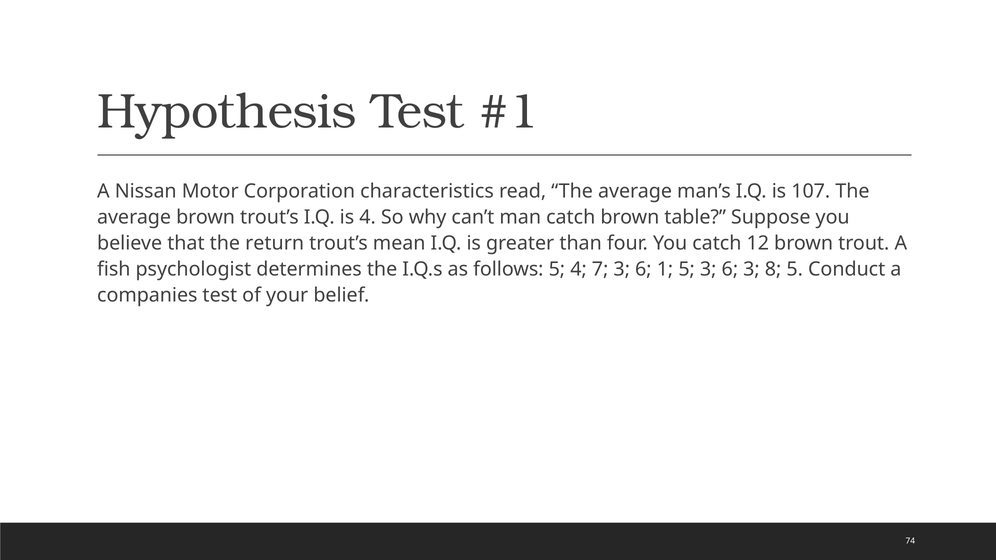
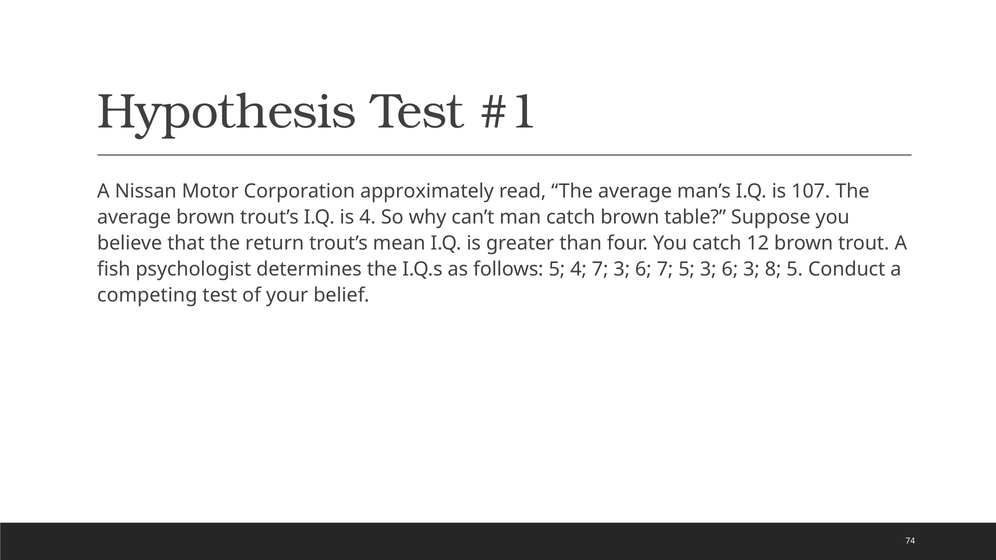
characteristics: characteristics -> approximately
6 1: 1 -> 7
companies: companies -> competing
